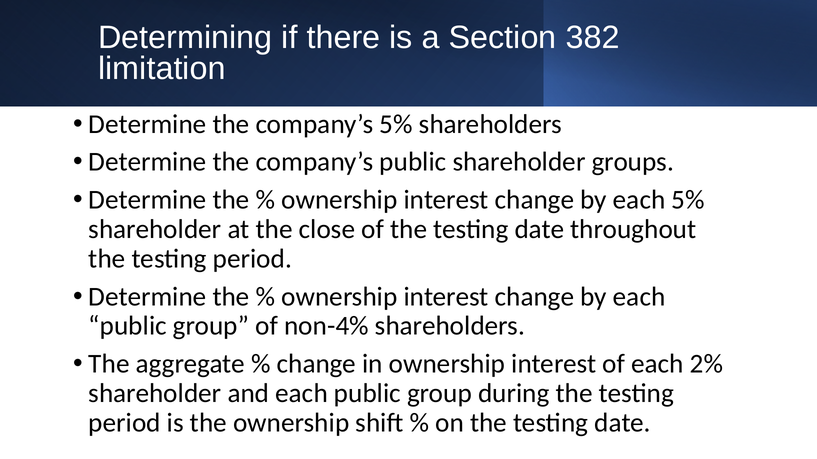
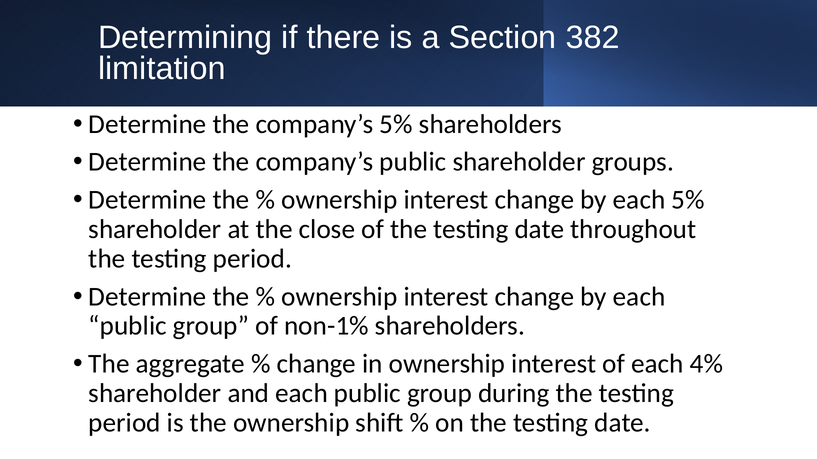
non-4%: non-4% -> non-1%
2%: 2% -> 4%
